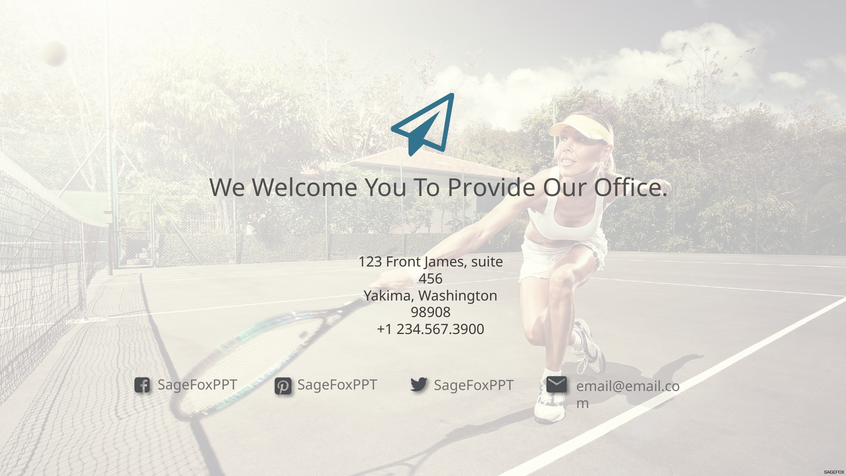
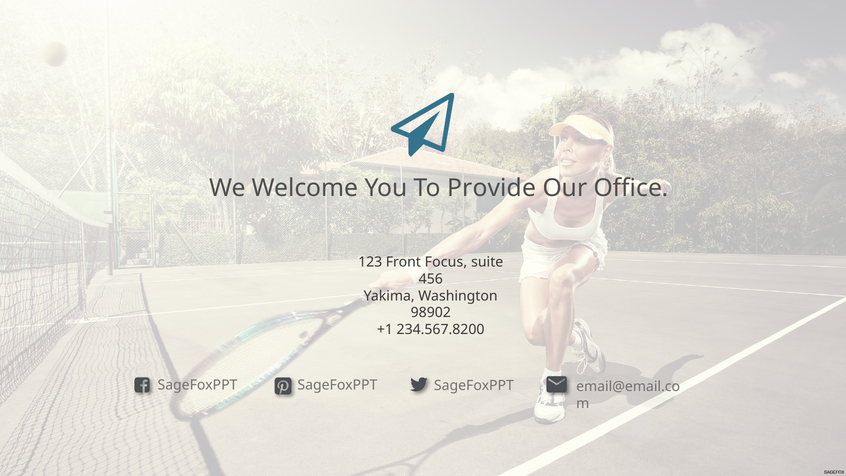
James: James -> Focus
98908: 98908 -> 98902
234.567.3900: 234.567.3900 -> 234.567.8200
